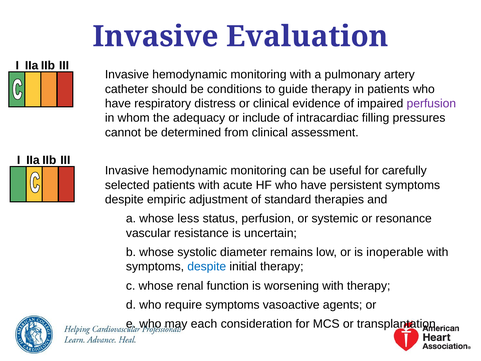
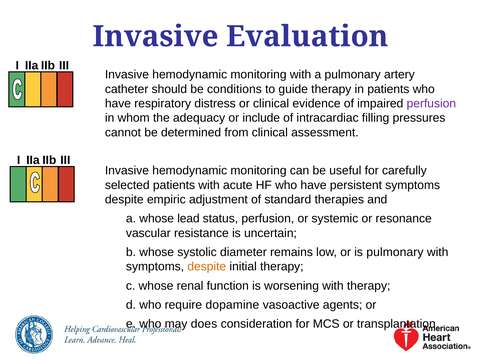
less: less -> lead
is inoperable: inoperable -> pulmonary
despite at (207, 266) colour: blue -> orange
require symptoms: symptoms -> dopamine
each: each -> does
